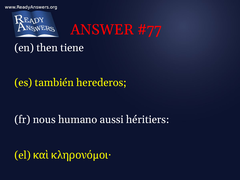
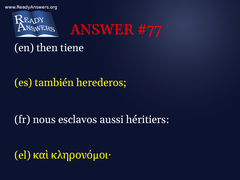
humano: humano -> esclavos
